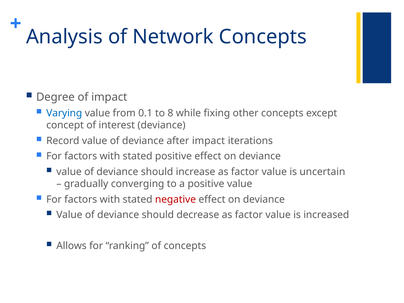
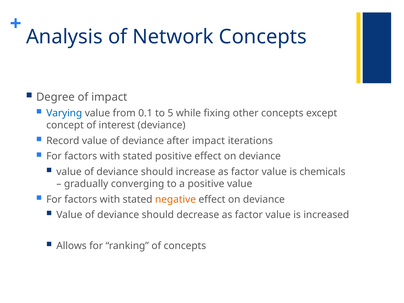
8: 8 -> 5
uncertain: uncertain -> chemicals
negative colour: red -> orange
